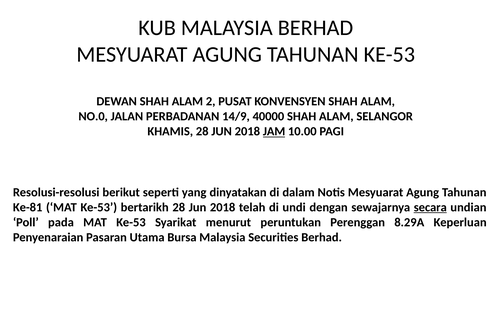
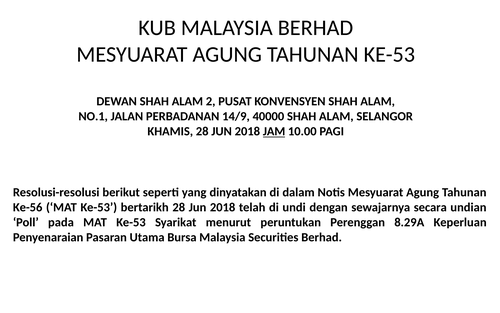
NO.0: NO.0 -> NO.1
Ke-81: Ke-81 -> Ke-56
secara underline: present -> none
